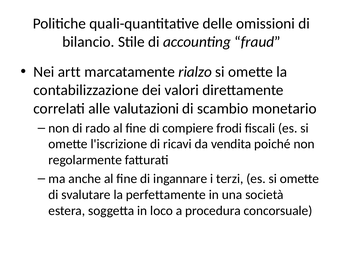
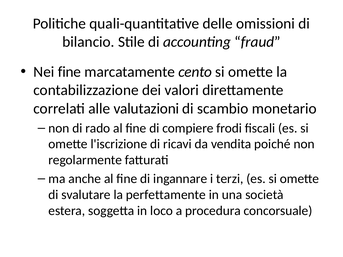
Nei artt: artt -> fine
rialzo: rialzo -> cento
